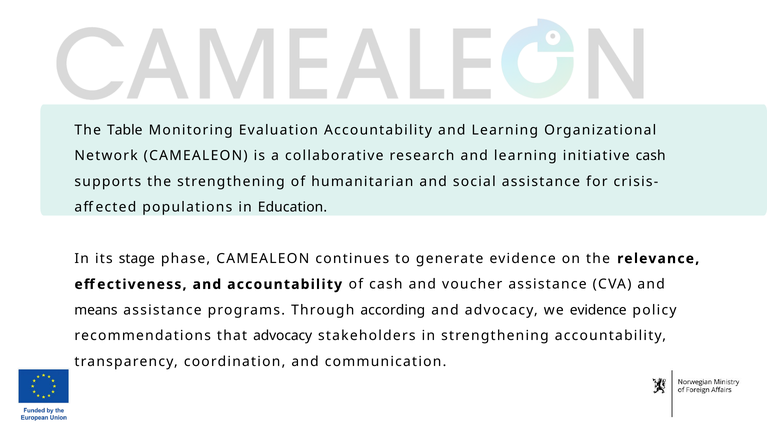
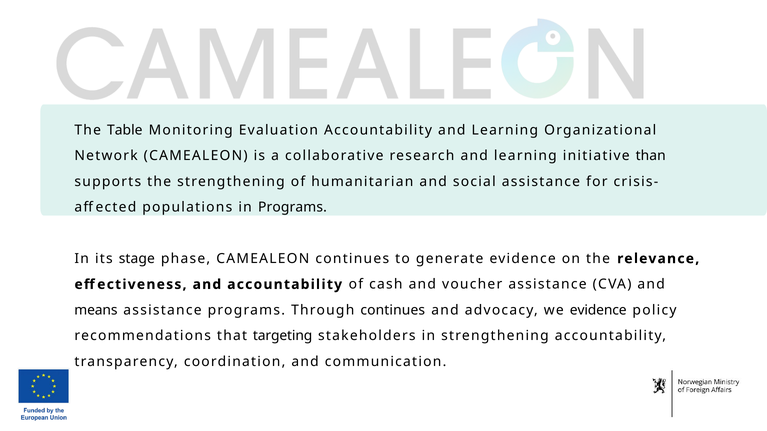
initiative cash: cash -> than
in Education: Education -> Programs
Through according: according -> continues
that advocacy: advocacy -> targeting
